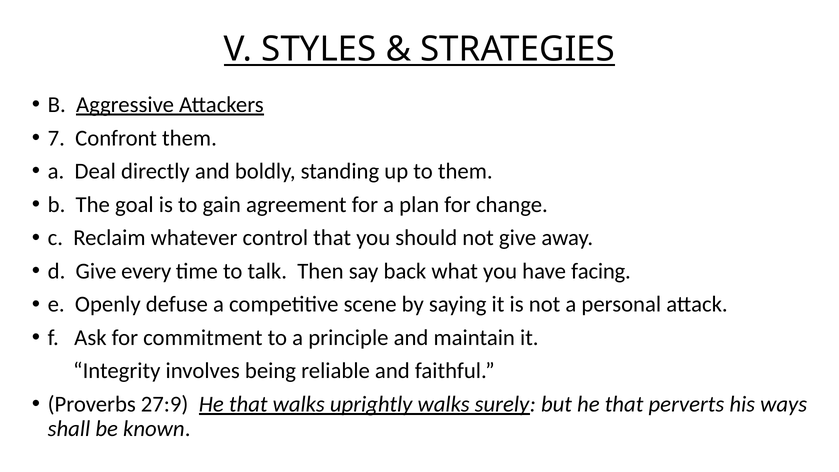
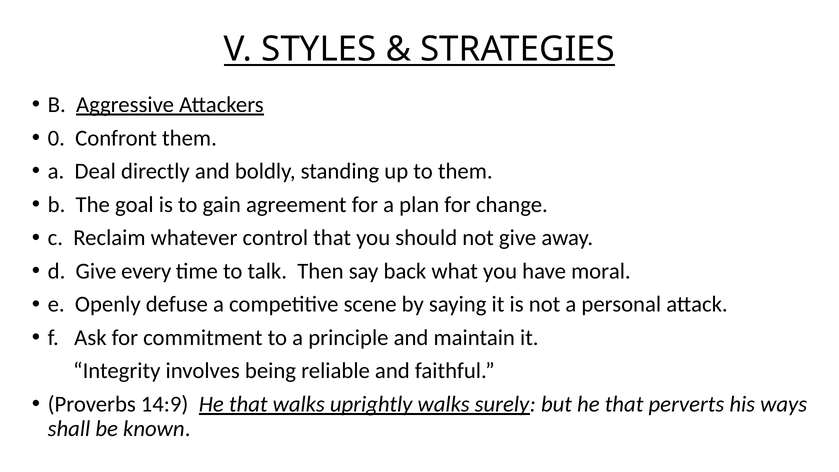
7: 7 -> 0
facing: facing -> moral
27:9: 27:9 -> 14:9
